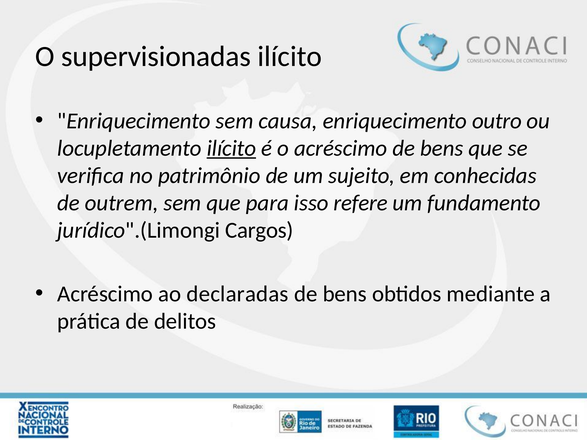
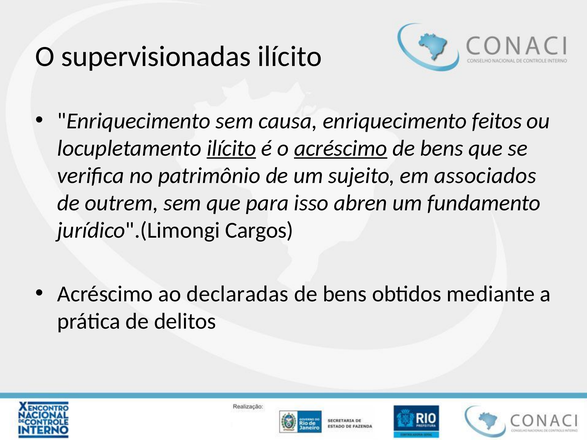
outro: outro -> feitos
acréscimo at (341, 148) underline: none -> present
conhecidas: conhecidas -> associados
refere: refere -> abren
